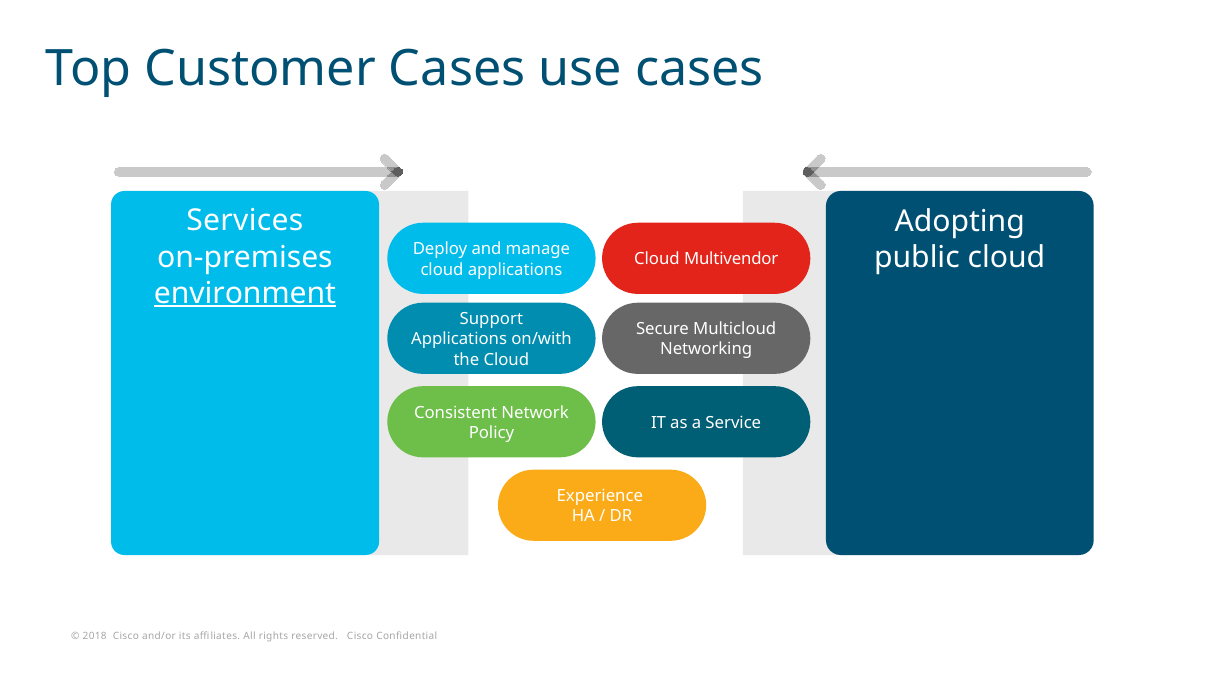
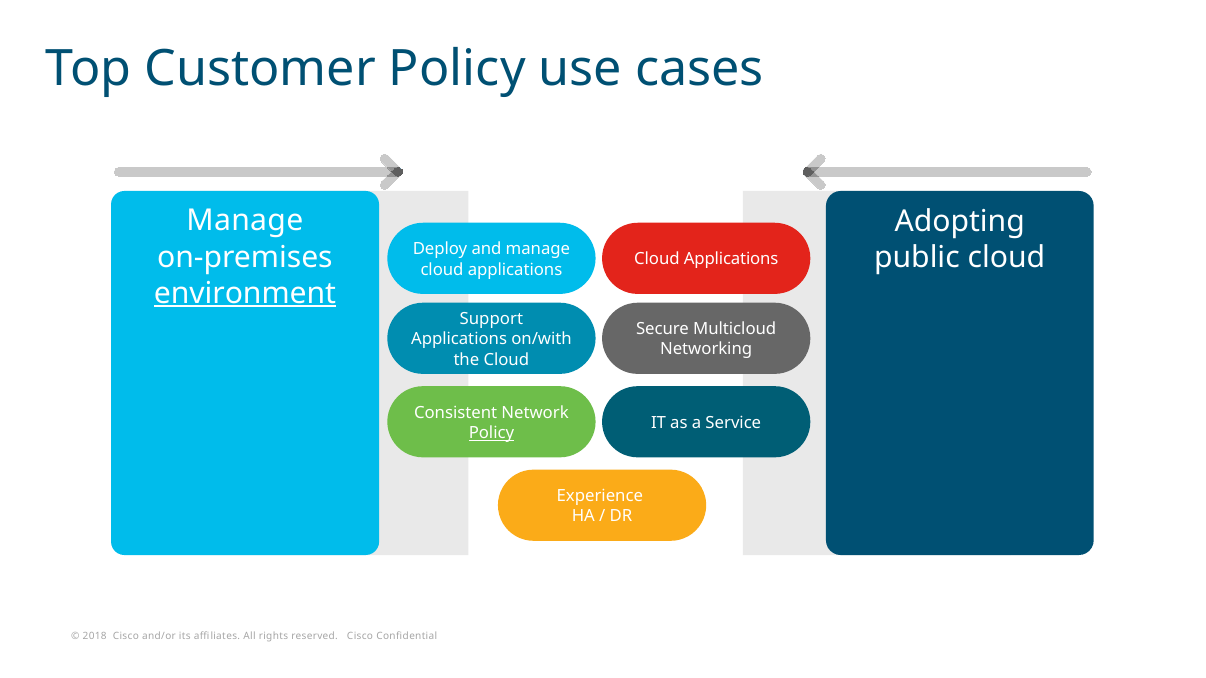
Customer Cases: Cases -> Policy
Services at (245, 221): Services -> Manage
Multivendor at (731, 260): Multivendor -> Applications
Policy at (491, 433) underline: none -> present
